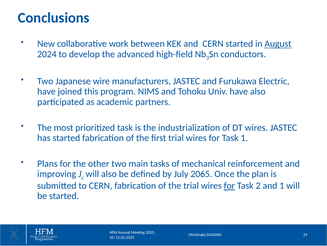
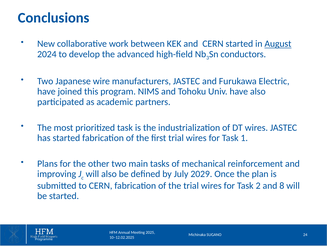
2065: 2065 -> 2029
for at (229, 185) underline: present -> none
and 1: 1 -> 8
